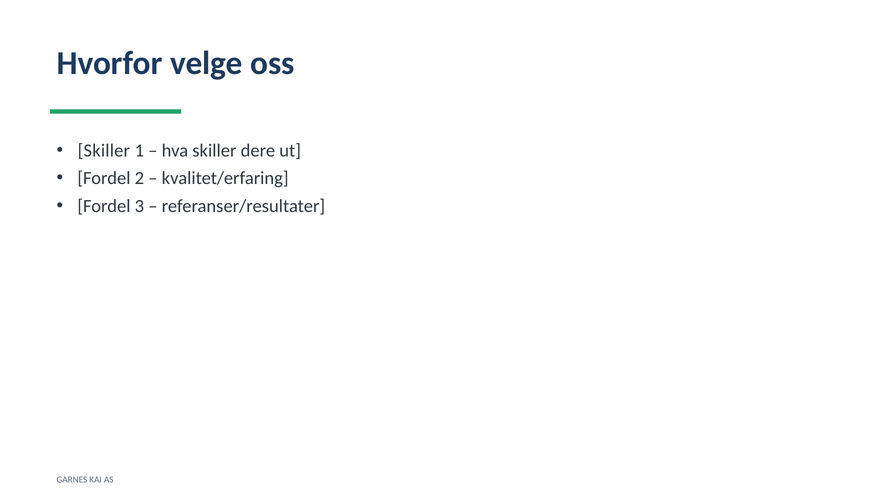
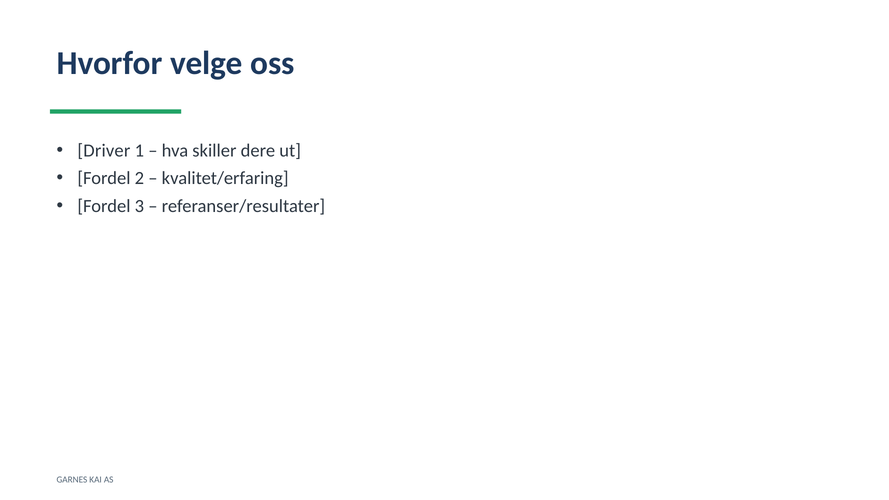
Skiller at (104, 151): Skiller -> Driver
